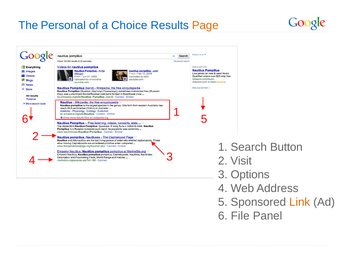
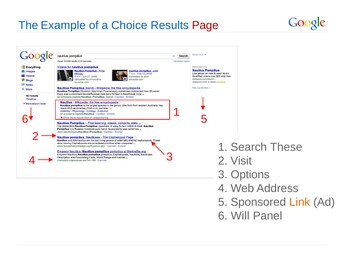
Personal: Personal -> Example
Page colour: orange -> red
Button: Button -> These
File: File -> Will
